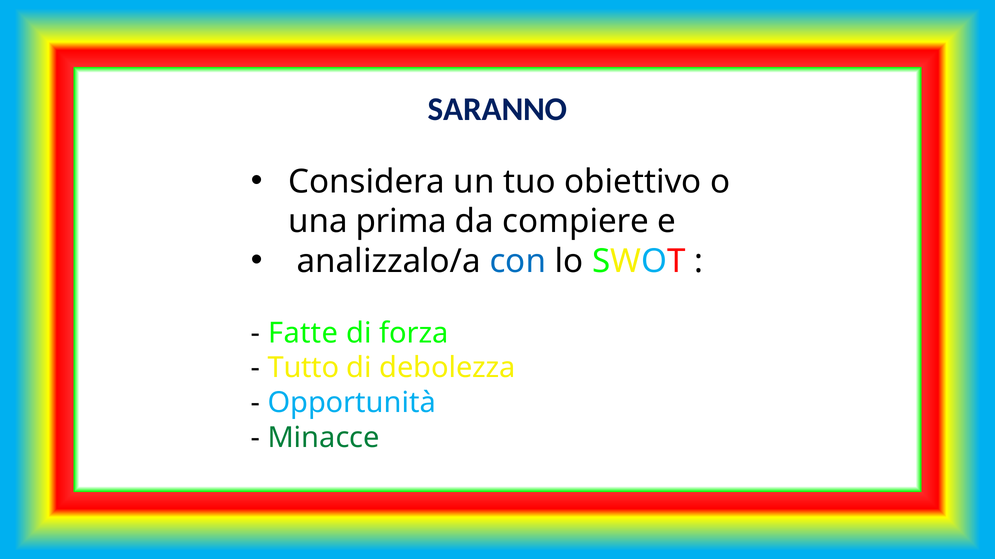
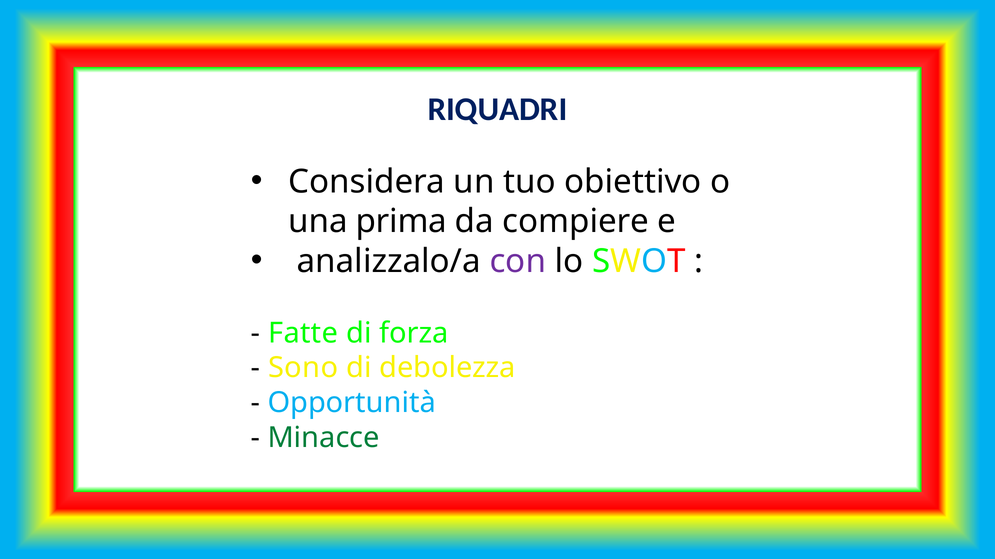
SARANNO: SARANNO -> RIQUADRI
con colour: blue -> purple
Tutto: Tutto -> Sono
